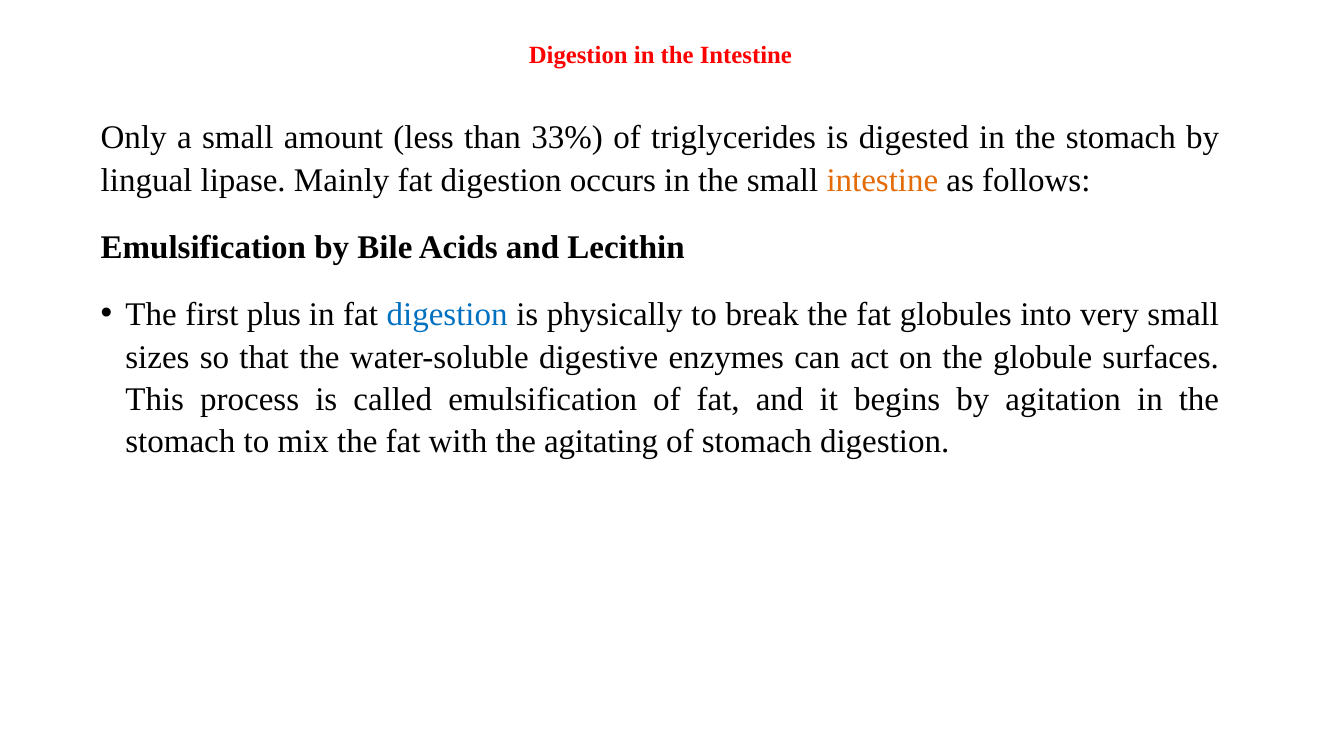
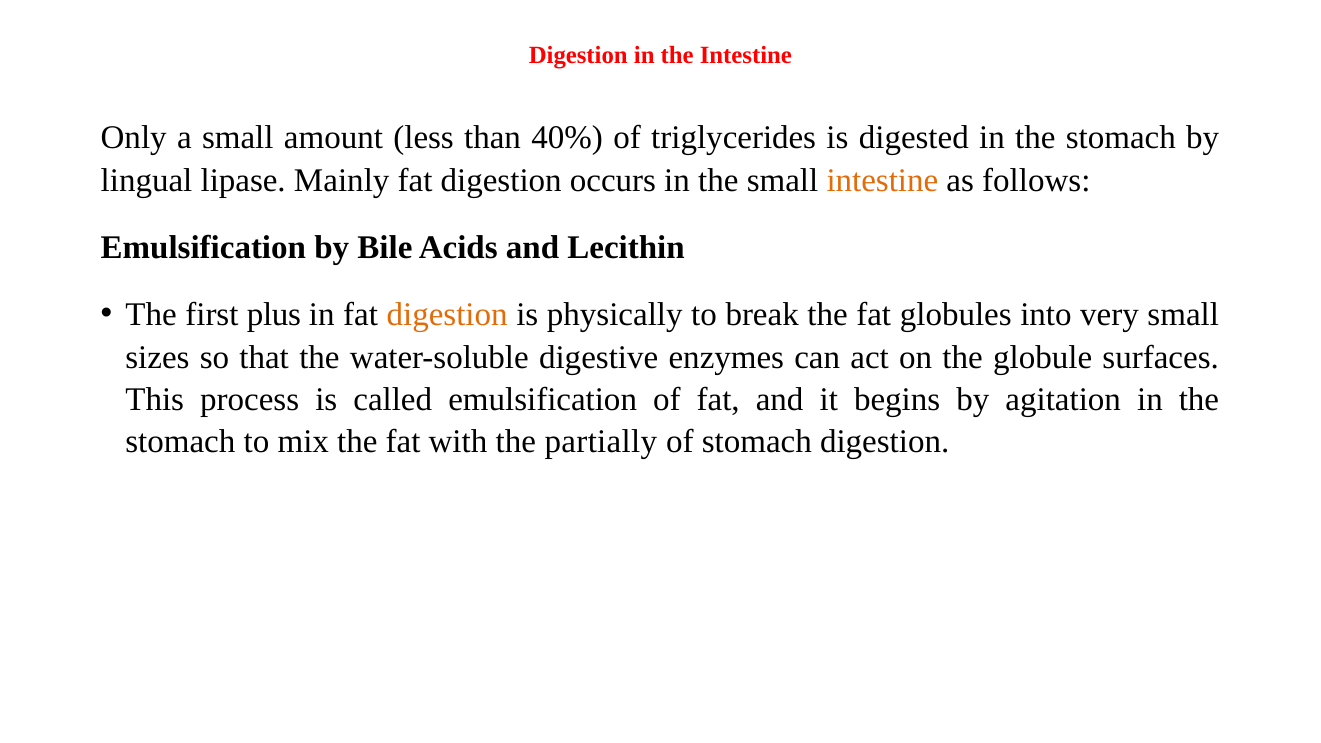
33%: 33% -> 40%
digestion at (447, 315) colour: blue -> orange
agitating: agitating -> partially
